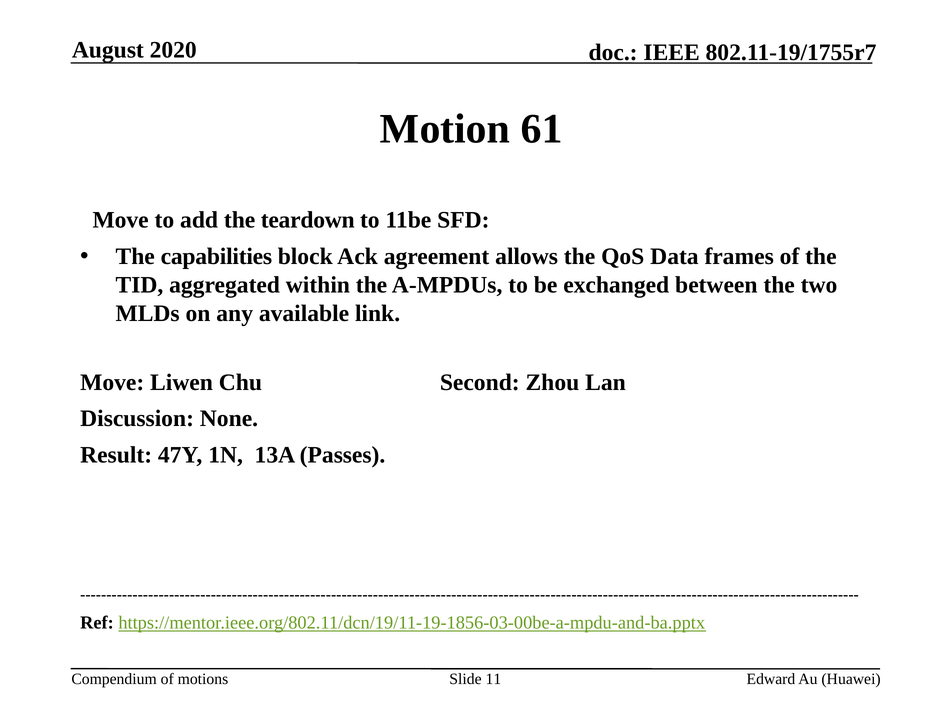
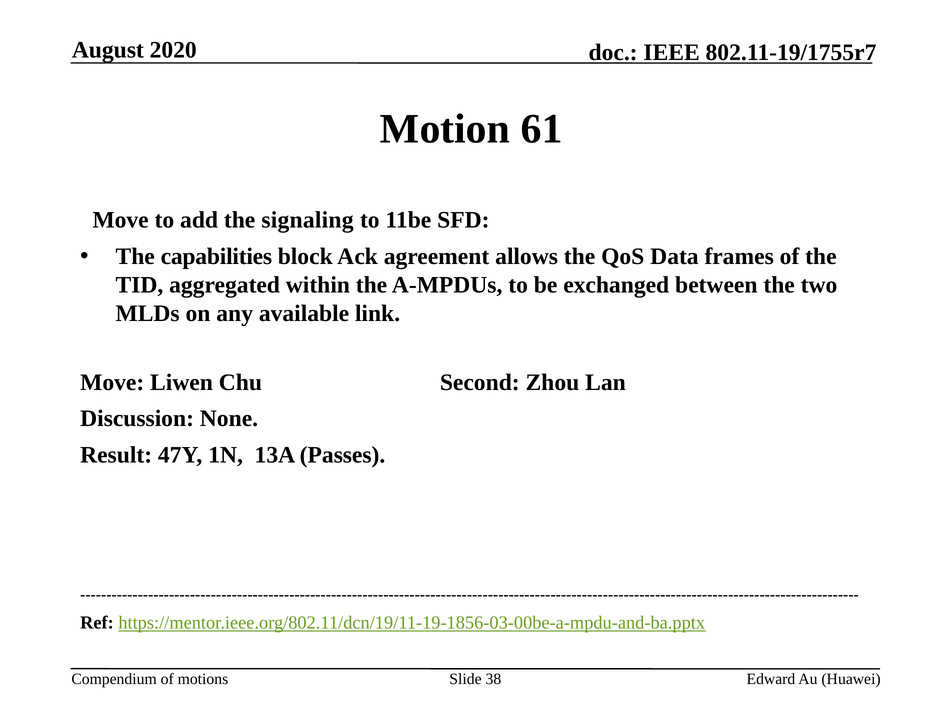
teardown: teardown -> signaling
11: 11 -> 38
